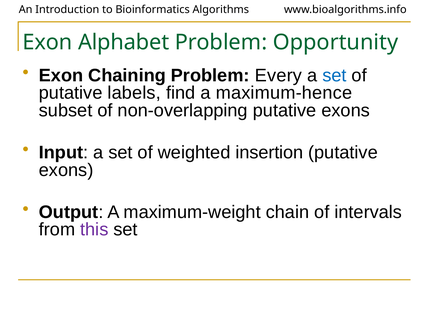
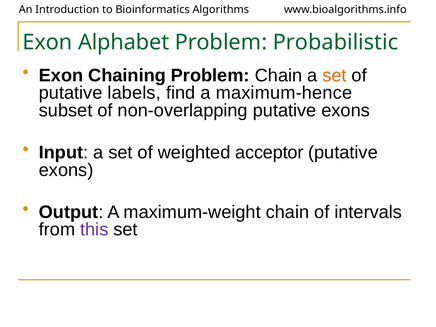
Opportunity: Opportunity -> Probabilistic
Problem Every: Every -> Chain
set at (335, 76) colour: blue -> orange
insertion: insertion -> acceptor
